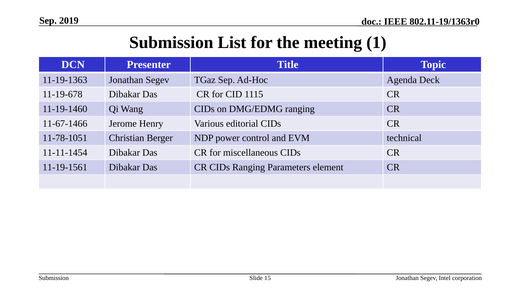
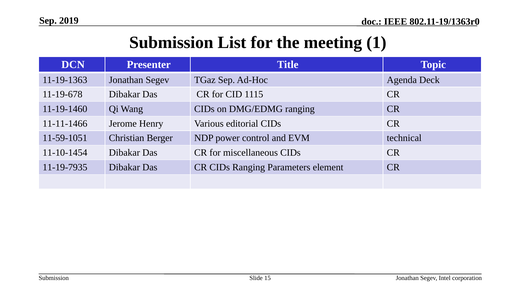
11-67-1466: 11-67-1466 -> 11-11-1466
11-78-1051: 11-78-1051 -> 11-59-1051
11-11-1454: 11-11-1454 -> 11-10-1454
11-19-1561: 11-19-1561 -> 11-19-7935
